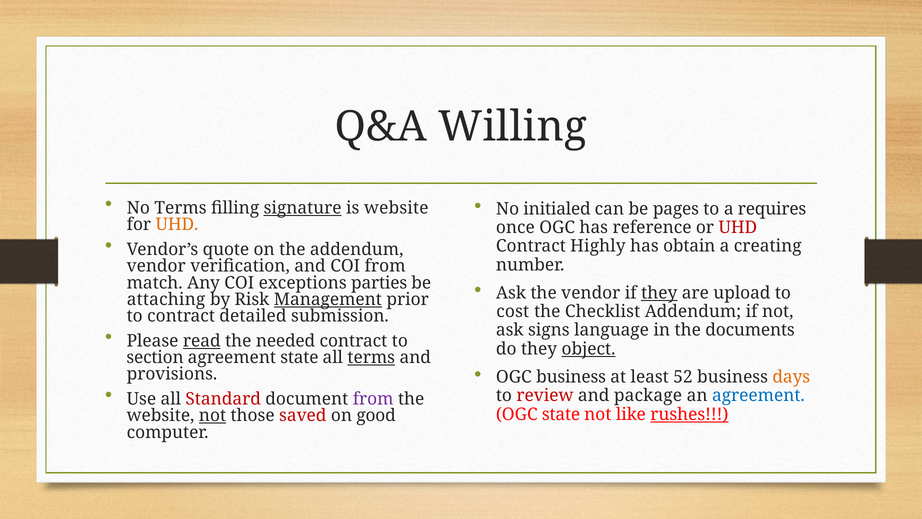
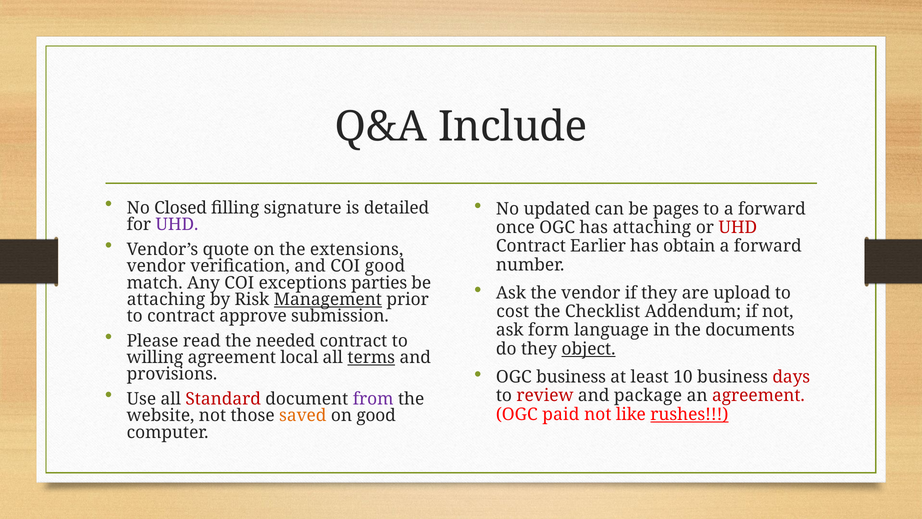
Willing: Willing -> Include
No Terms: Terms -> Closed
signature underline: present -> none
is website: website -> detailed
initialed: initialed -> updated
to a requires: requires -> forward
UHD at (177, 225) colour: orange -> purple
has reference: reference -> attaching
the addendum: addendum -> extensions
Highly: Highly -> Earlier
creating at (768, 246): creating -> forward
COI from: from -> good
they at (659, 293) underline: present -> none
detailed: detailed -> approve
signs: signs -> form
read underline: present -> none
section: section -> willing
agreement state: state -> local
52: 52 -> 10
days colour: orange -> red
agreement at (758, 395) colour: blue -> red
OGC state: state -> paid
not at (212, 415) underline: present -> none
saved colour: red -> orange
